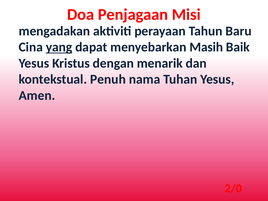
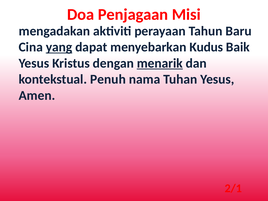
Masih: Masih -> Kudus
menarik underline: none -> present
2/0: 2/0 -> 2/1
